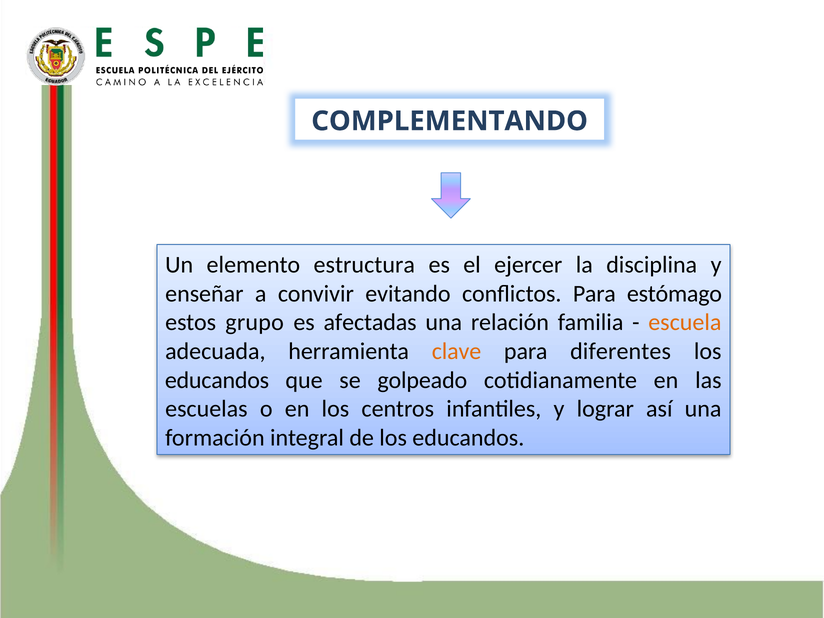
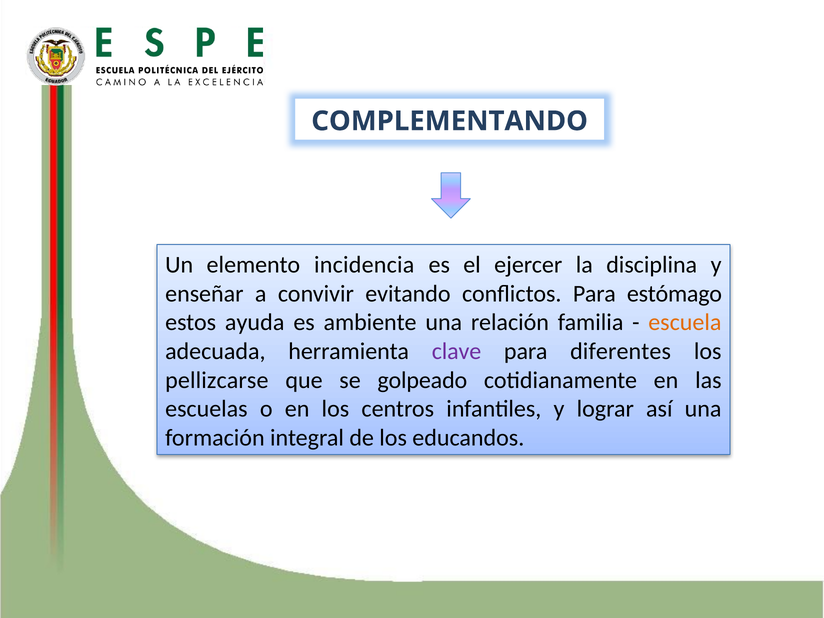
estructura: estructura -> incidencia
grupo: grupo -> ayuda
afectadas: afectadas -> ambiente
clave colour: orange -> purple
educandos at (217, 380): educandos -> pellizcarse
